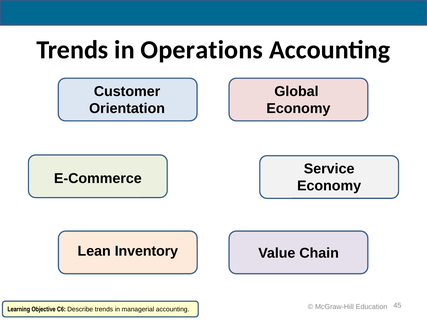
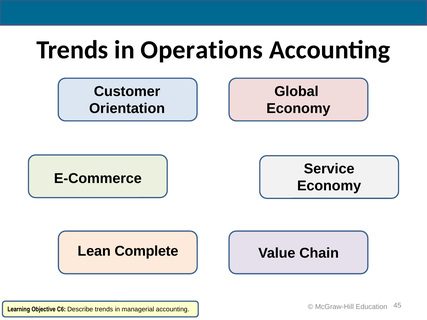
Inventory: Inventory -> Complete
